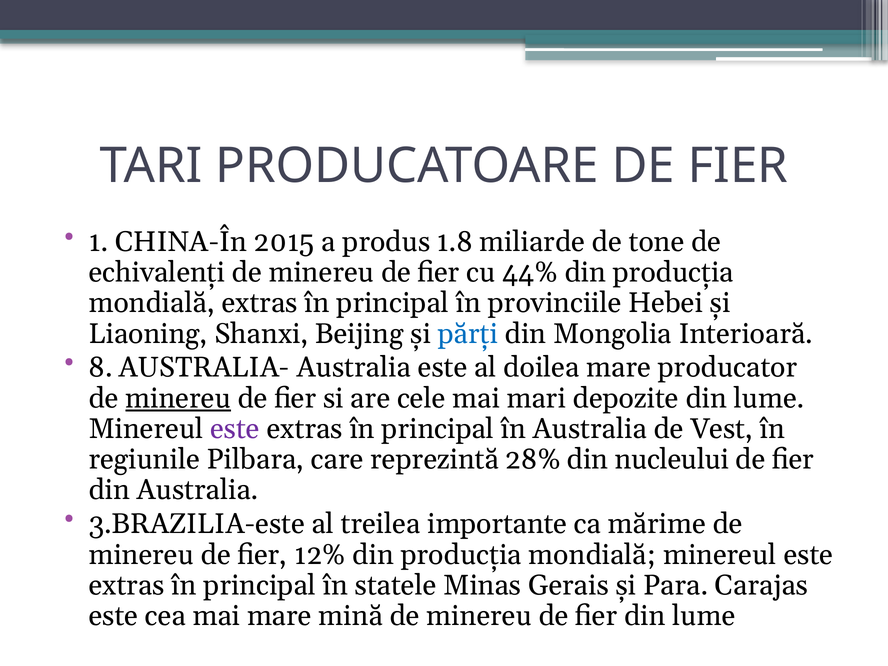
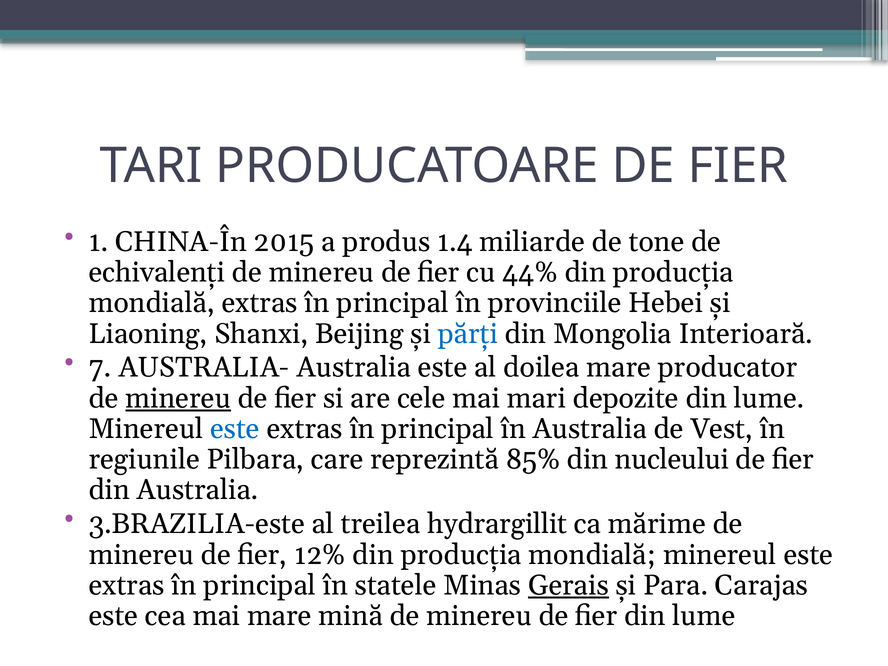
1.8: 1.8 -> 1.4
8: 8 -> 7
este at (235, 429) colour: purple -> blue
28%: 28% -> 85%
importante: importante -> hydrargillit
Gerais underline: none -> present
